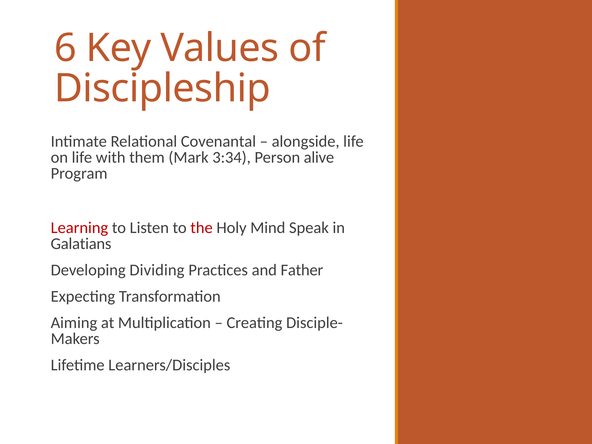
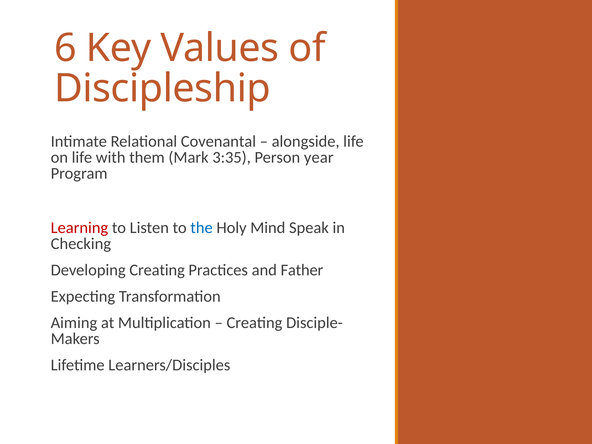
3:34: 3:34 -> 3:35
alive: alive -> year
the colour: red -> blue
Galatians: Galatians -> Checking
Developing Dividing: Dividing -> Creating
